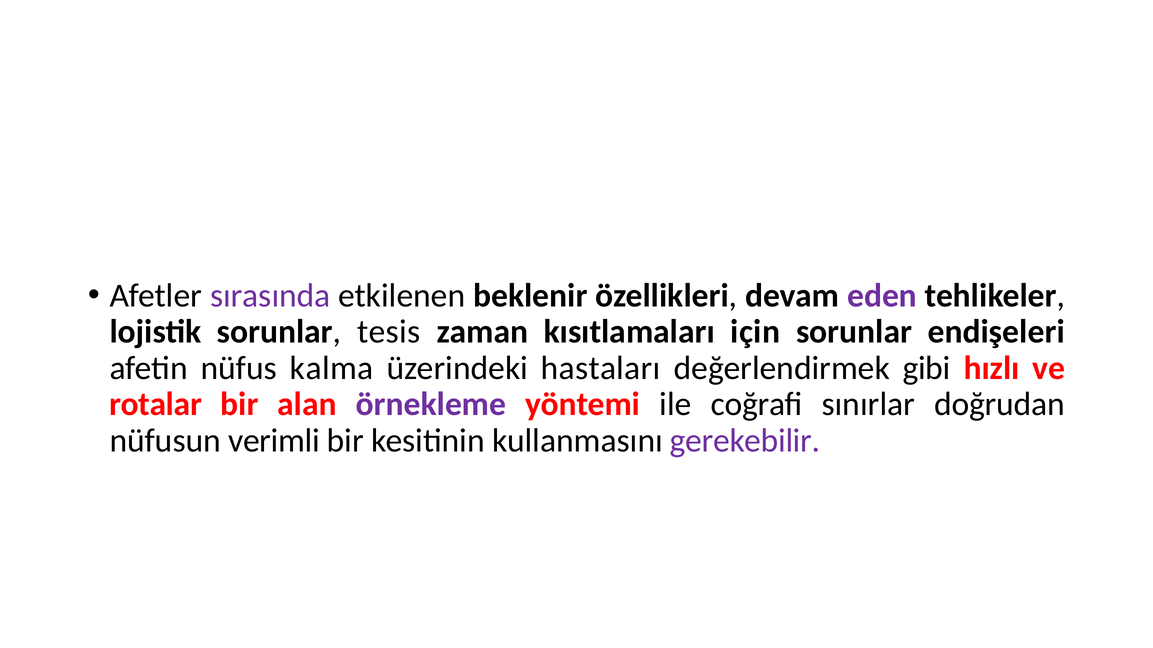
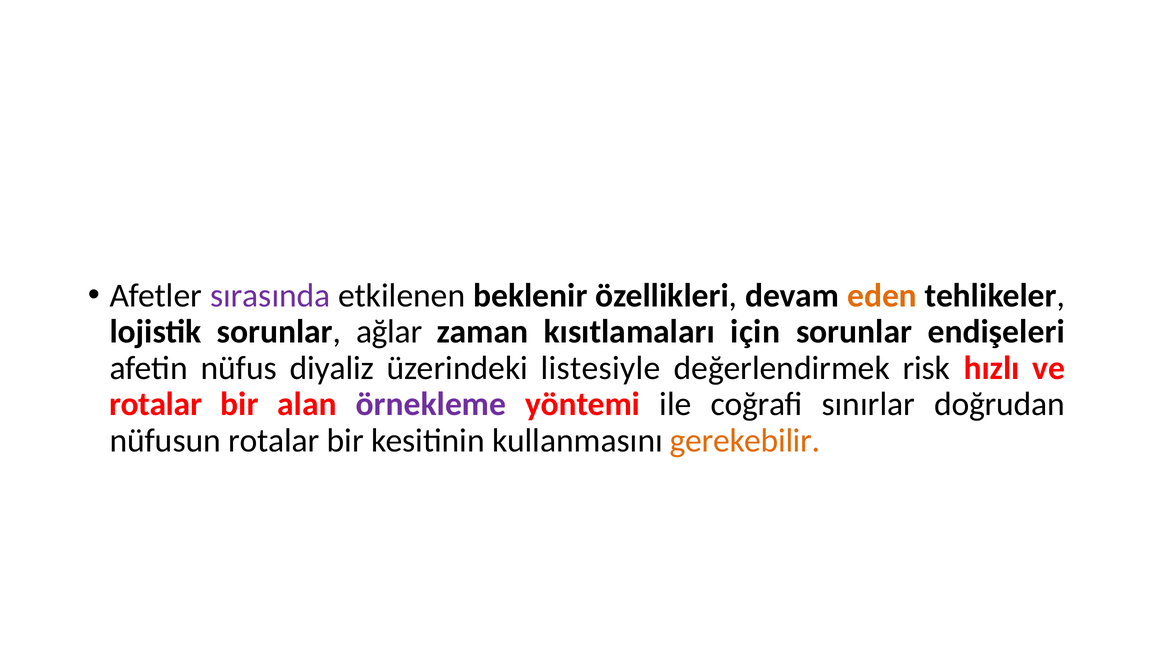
eden colour: purple -> orange
tesis: tesis -> ağlar
kalma: kalma -> diyaliz
hastaları: hastaları -> listesiyle
gibi: gibi -> risk
nüfusun verimli: verimli -> rotalar
gerekebilir colour: purple -> orange
